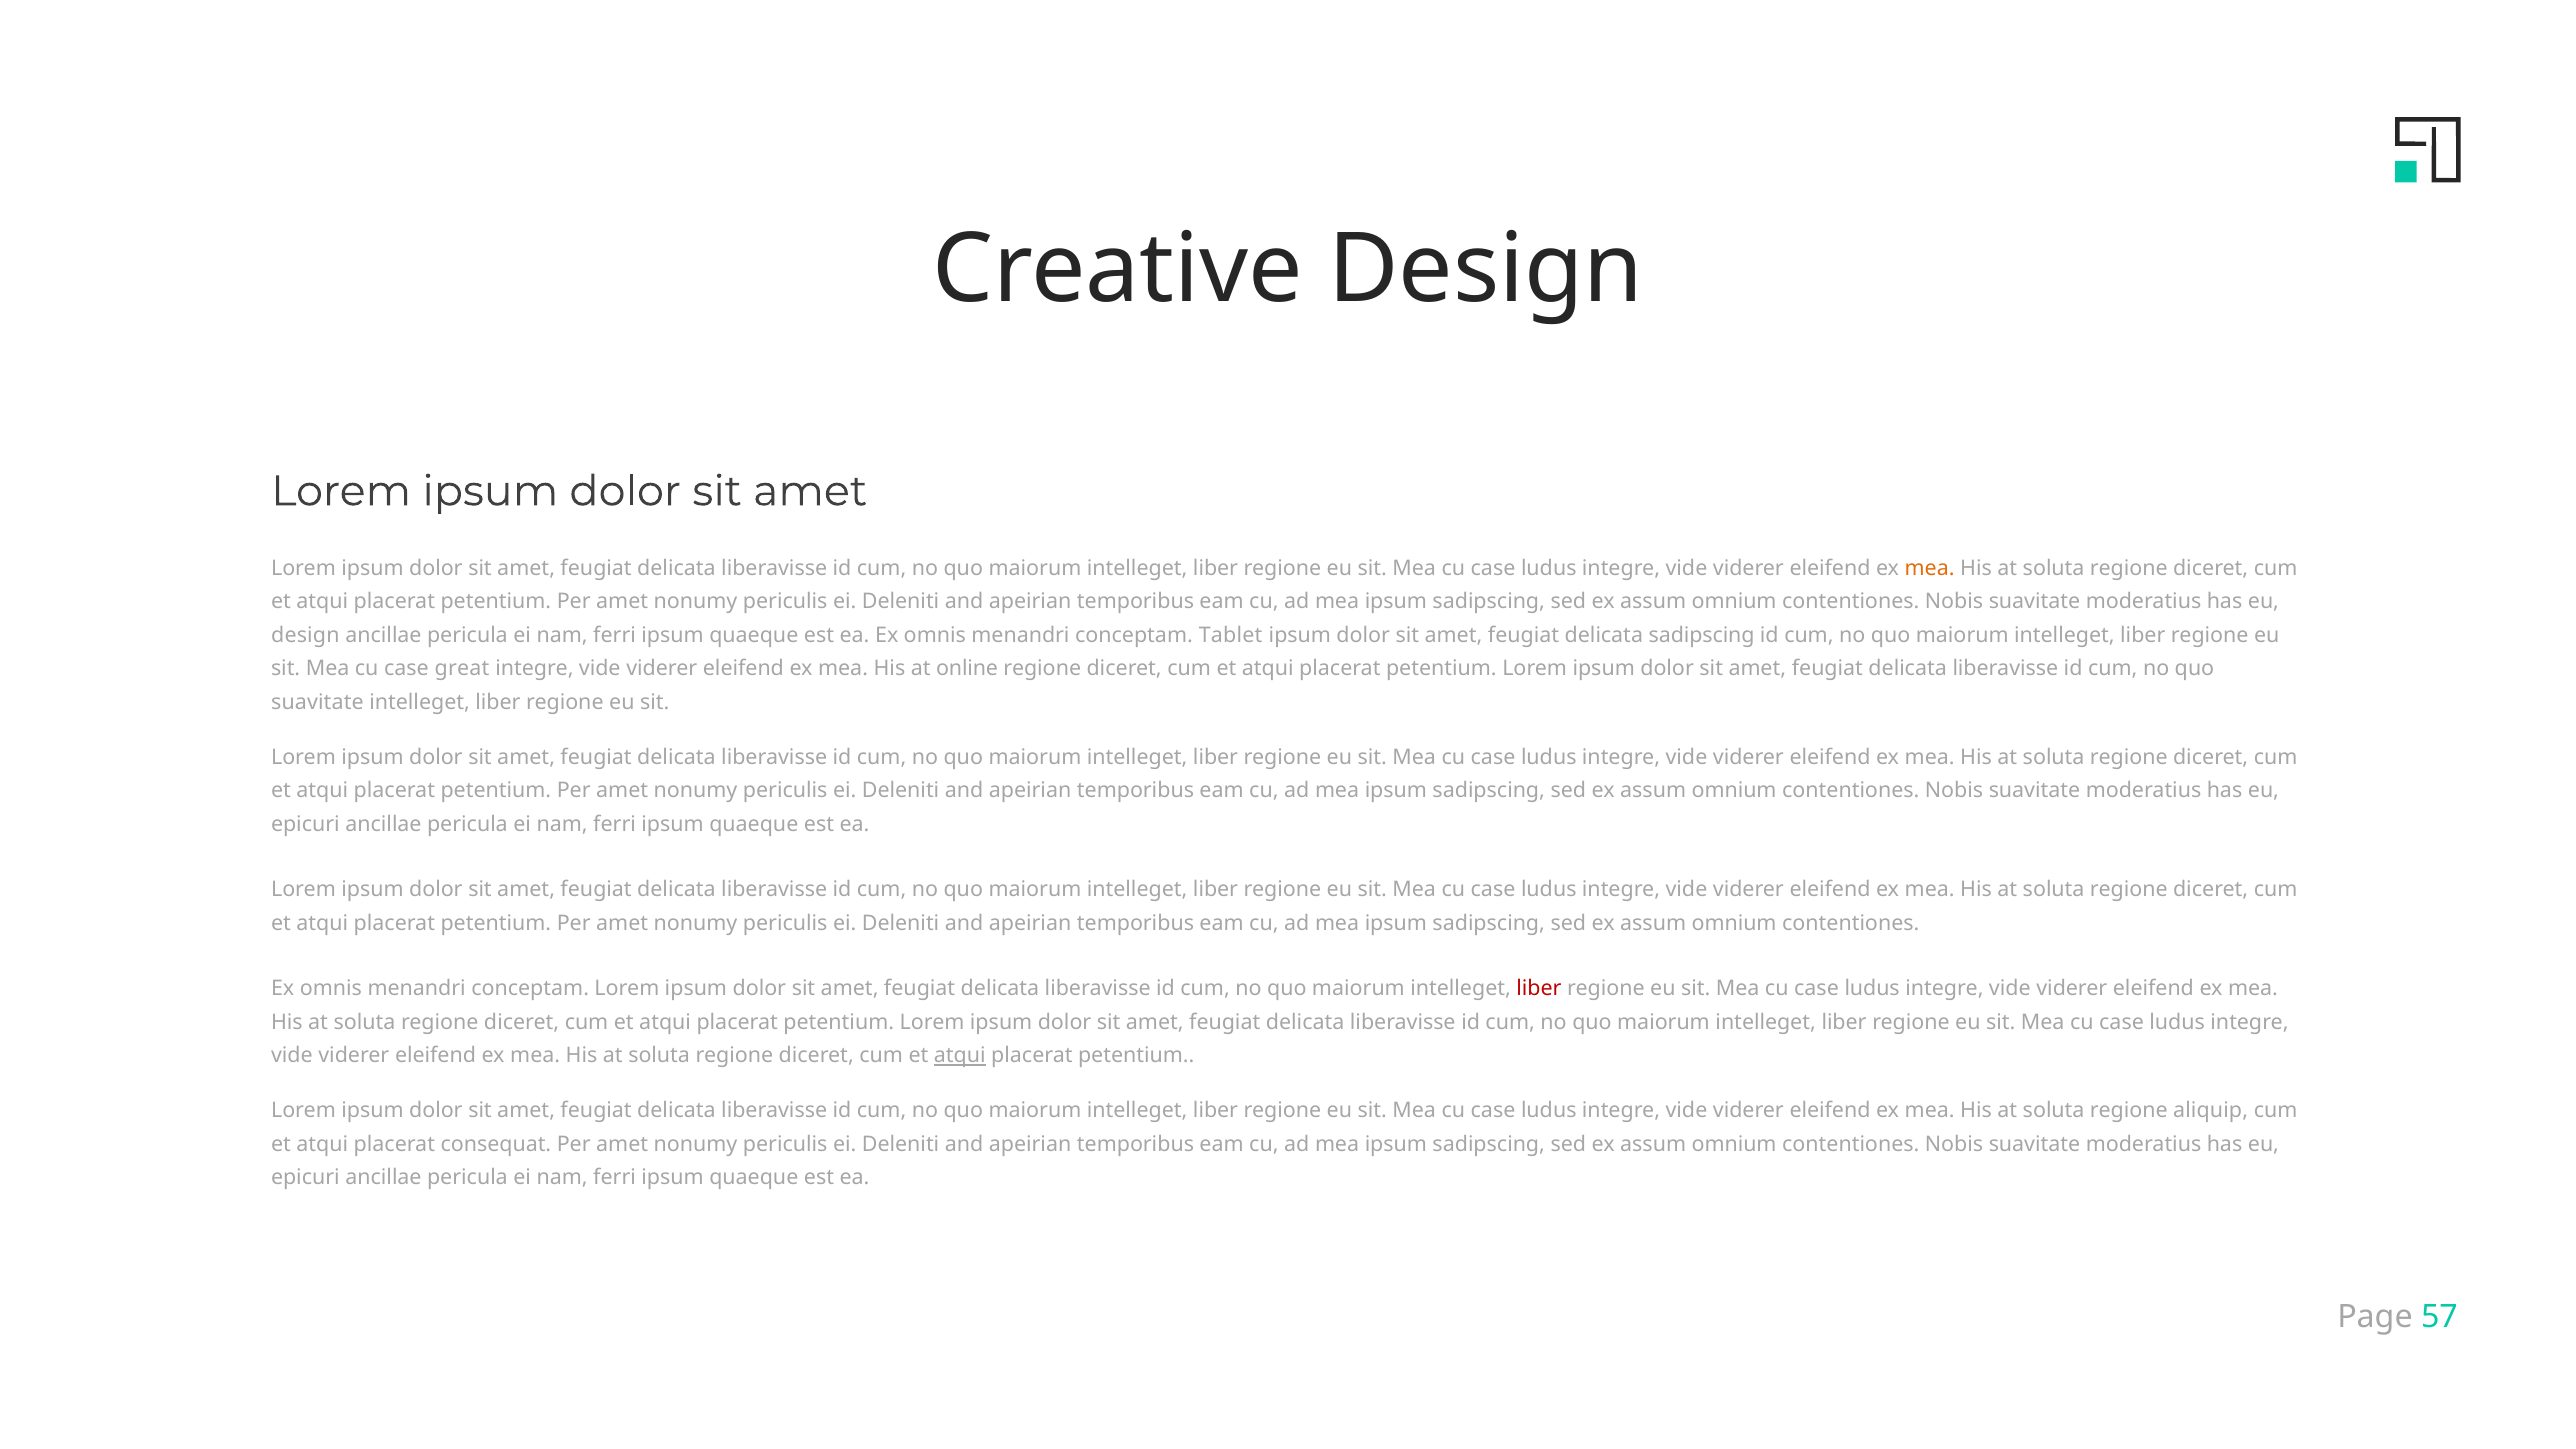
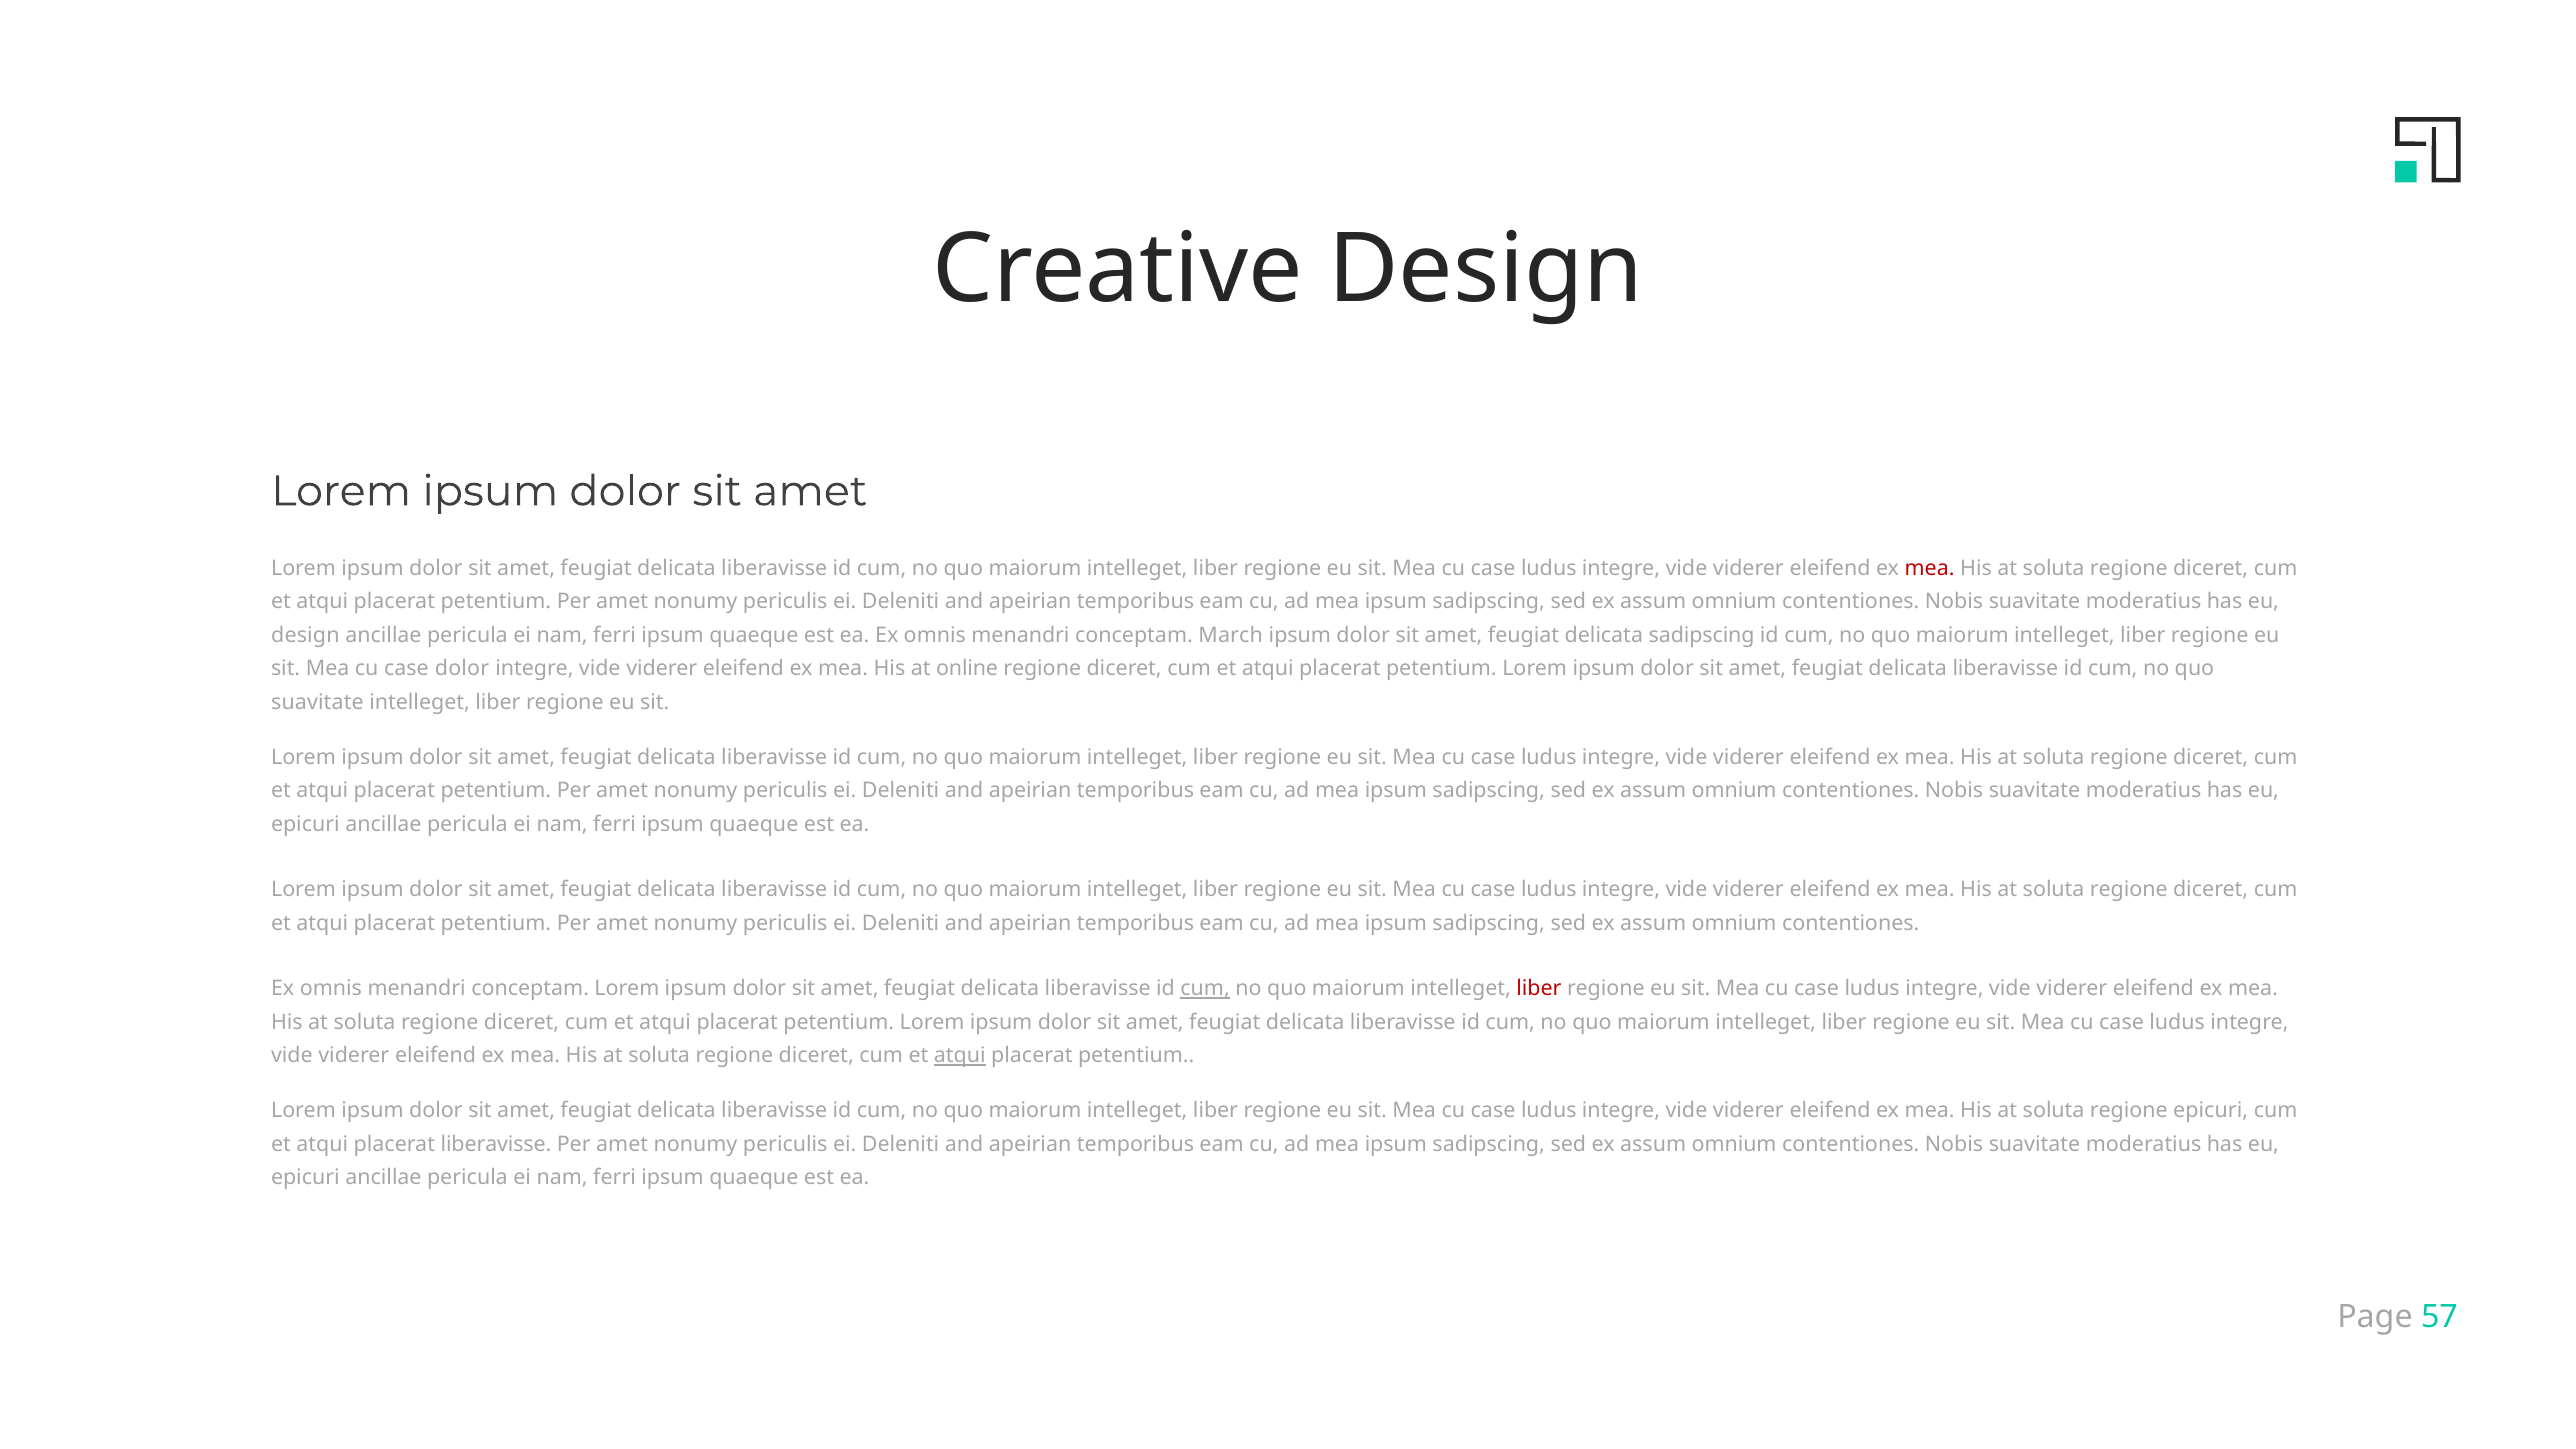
mea at (1930, 568) colour: orange -> red
Tablet: Tablet -> March
case great: great -> dolor
cum at (1205, 989) underline: none -> present
regione aliquip: aliquip -> epicuri
placerat consequat: consequat -> liberavisse
